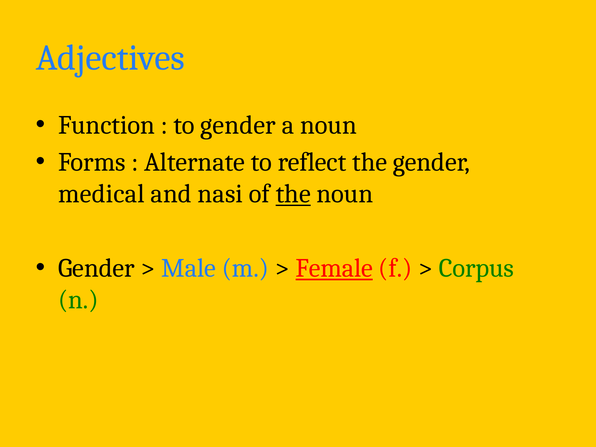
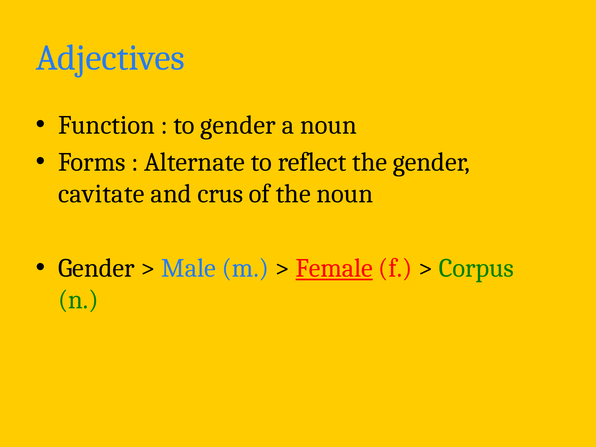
medical: medical -> cavitate
nasi: nasi -> crus
the at (293, 194) underline: present -> none
